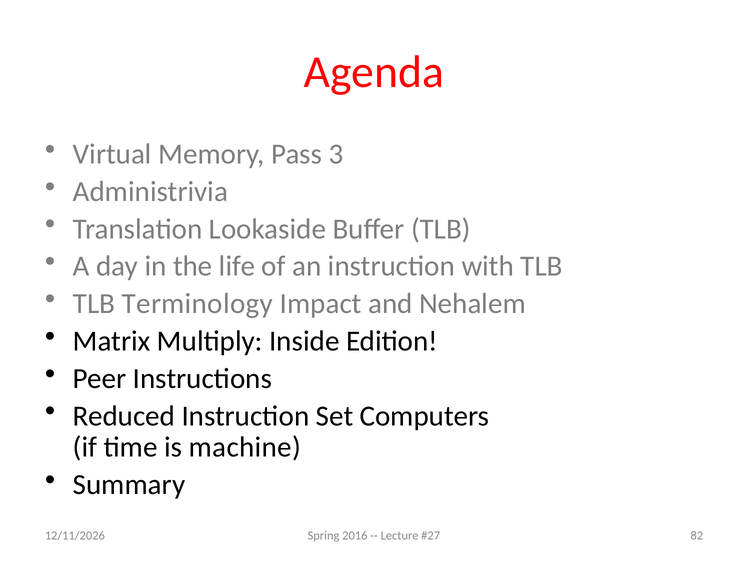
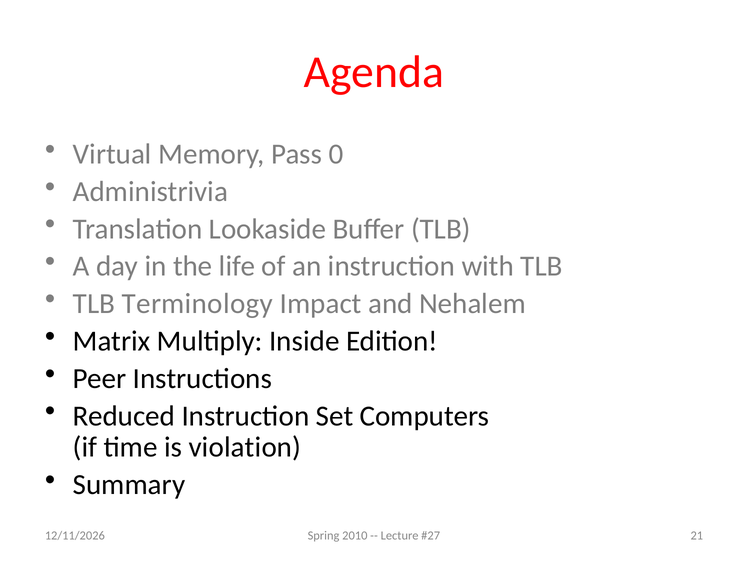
3: 3 -> 0
machine: machine -> violation
2016: 2016 -> 2010
82: 82 -> 21
